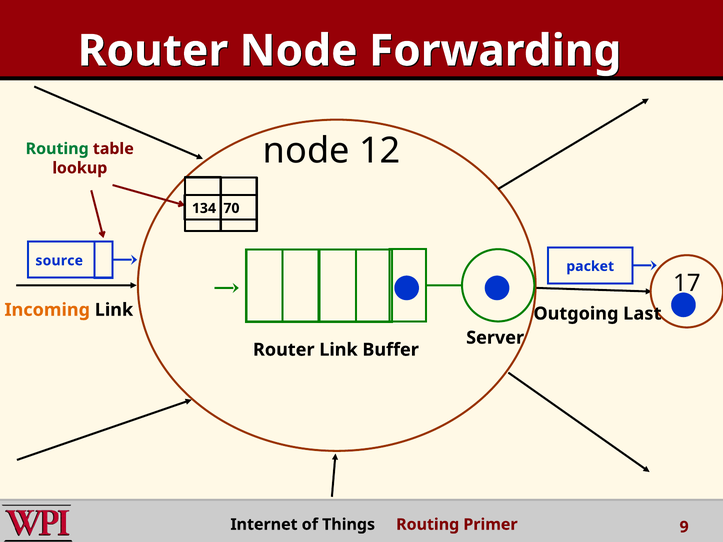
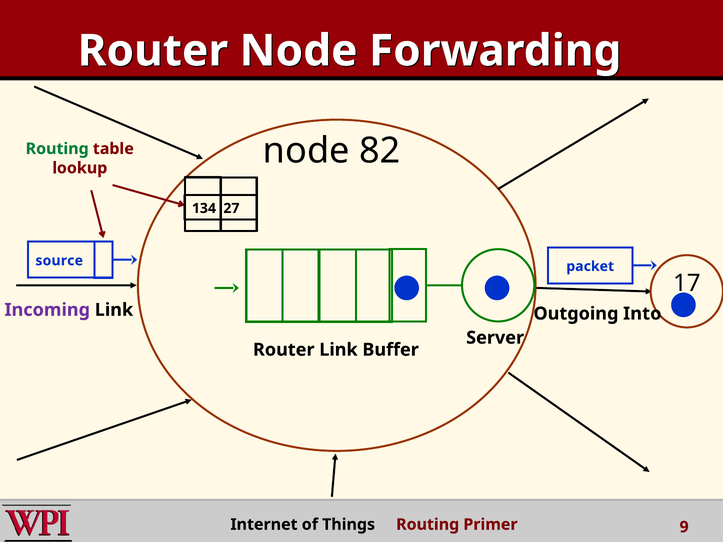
12: 12 -> 82
70: 70 -> 27
Incoming colour: orange -> purple
Last: Last -> Into
